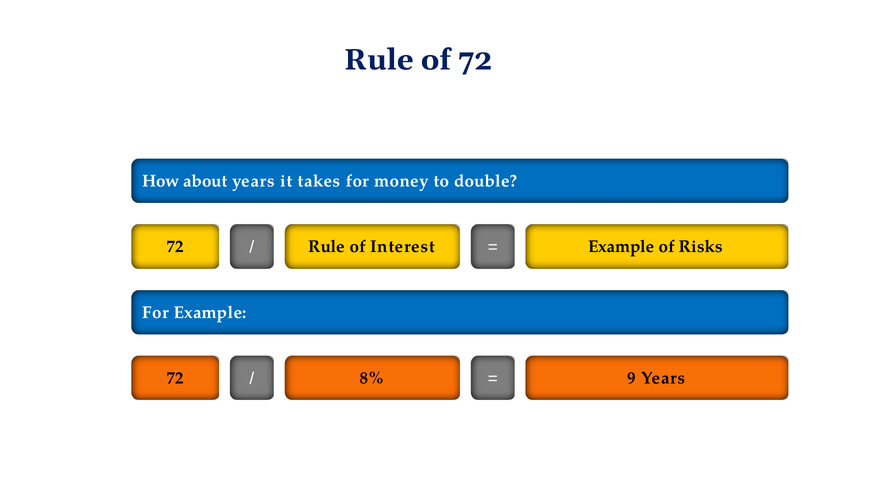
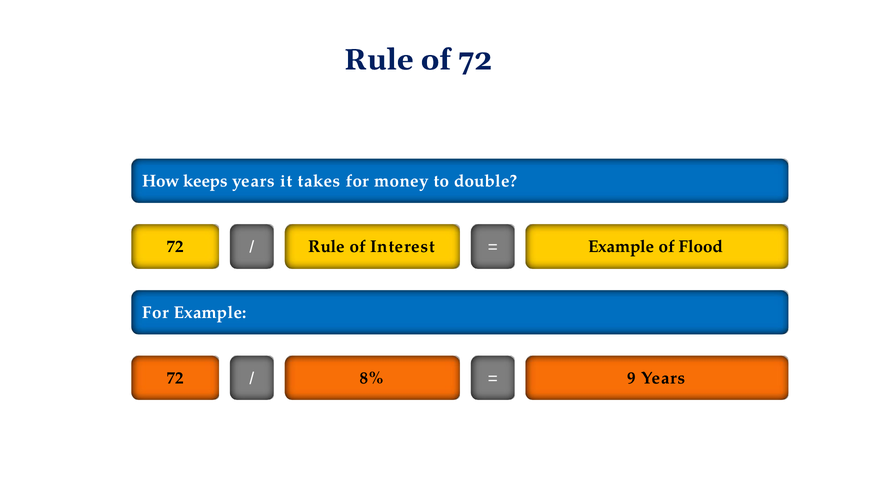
about: about -> keeps
Risks: Risks -> Flood
